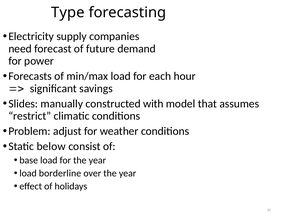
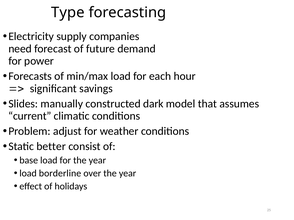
with: with -> dark
restrict: restrict -> current
below: below -> better
